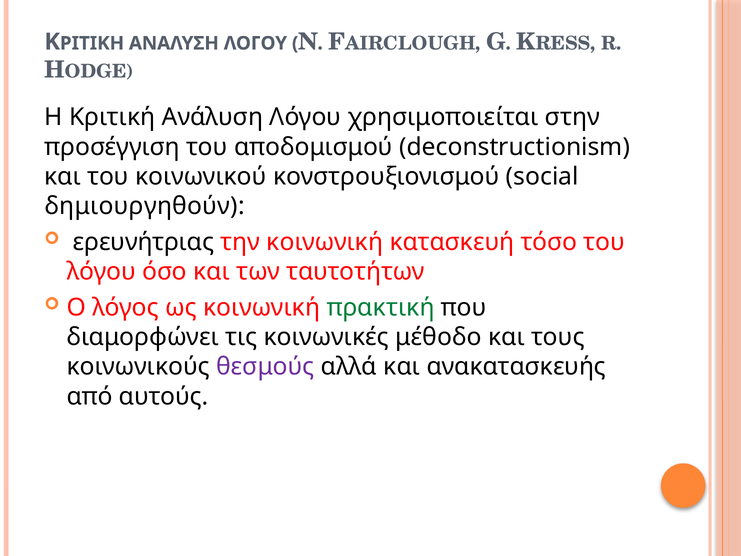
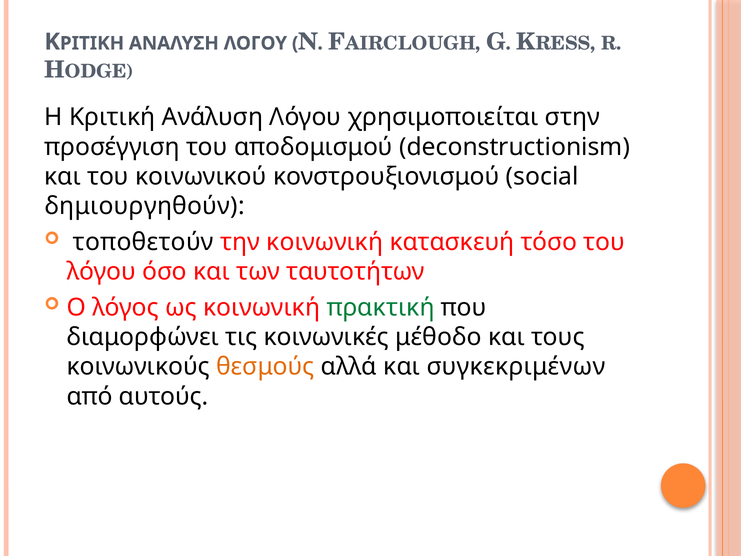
ερευνήτριας: ερευνήτριας -> τοποθετούν
θεσμούς colour: purple -> orange
ανακατασκευής: ανακατασκευής -> συγκεκριμένων
